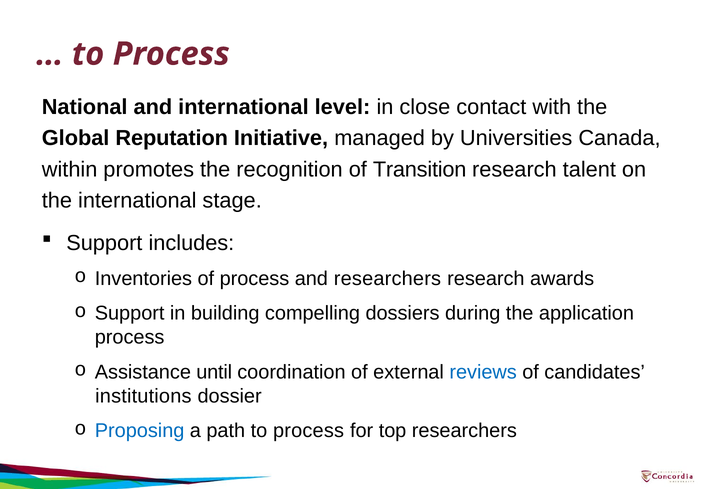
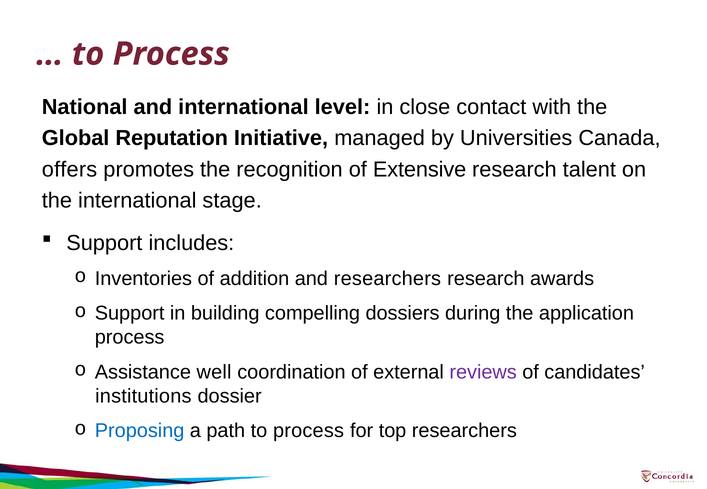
within: within -> offers
Transition: Transition -> Extensive
of process: process -> addition
until: until -> well
reviews colour: blue -> purple
